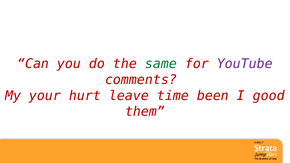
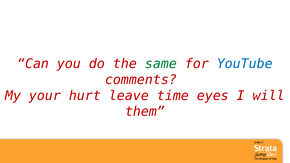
YouTube colour: purple -> blue
been: been -> eyes
good: good -> will
